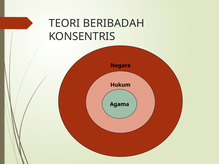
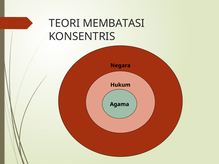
BERIBADAH: BERIBADAH -> MEMBATASI
